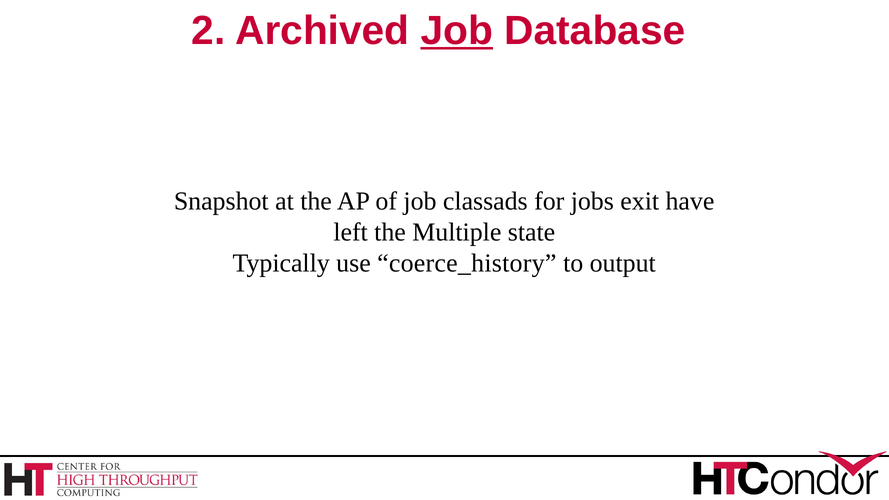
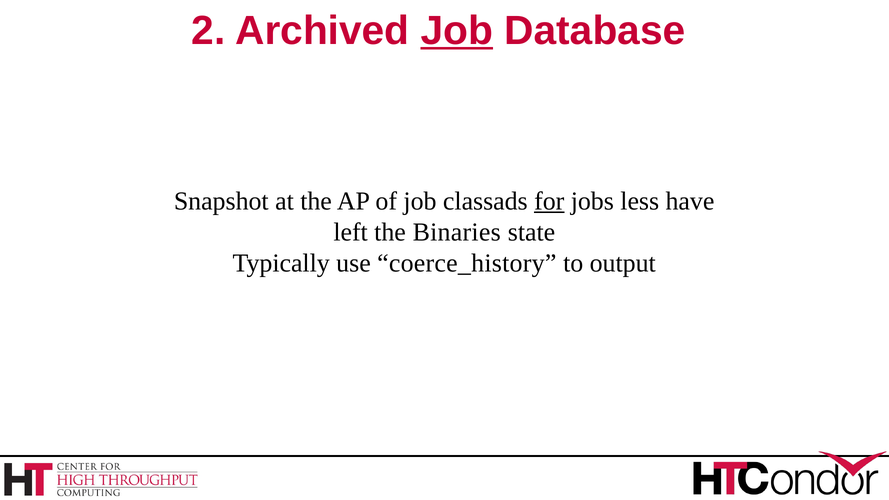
for underline: none -> present
exit: exit -> less
Multiple: Multiple -> Binaries
